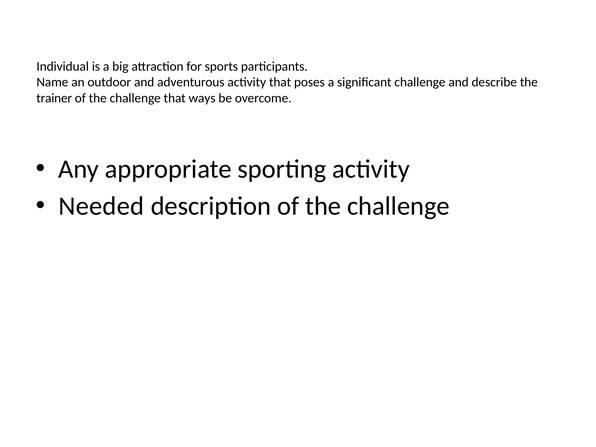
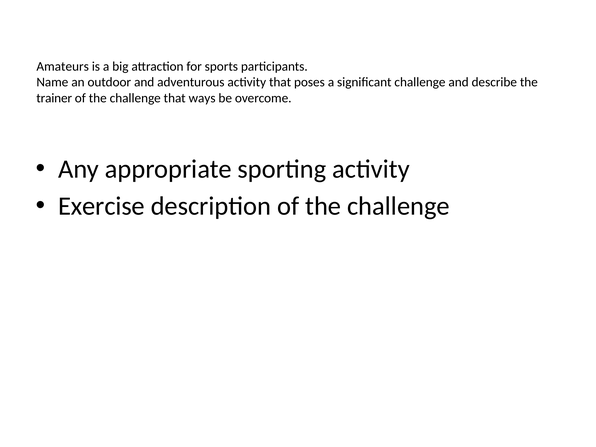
Individual: Individual -> Amateurs
Needed: Needed -> Exercise
